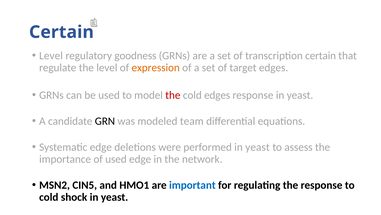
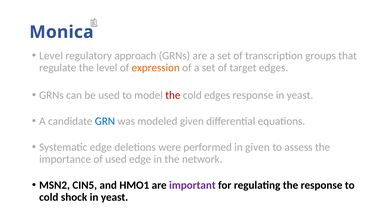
Certain at (61, 32): Certain -> Monica
goodness: goodness -> approach
transcription certain: certain -> groups
GRN colour: black -> blue
modeled team: team -> given
performed in yeast: yeast -> given
important colour: blue -> purple
